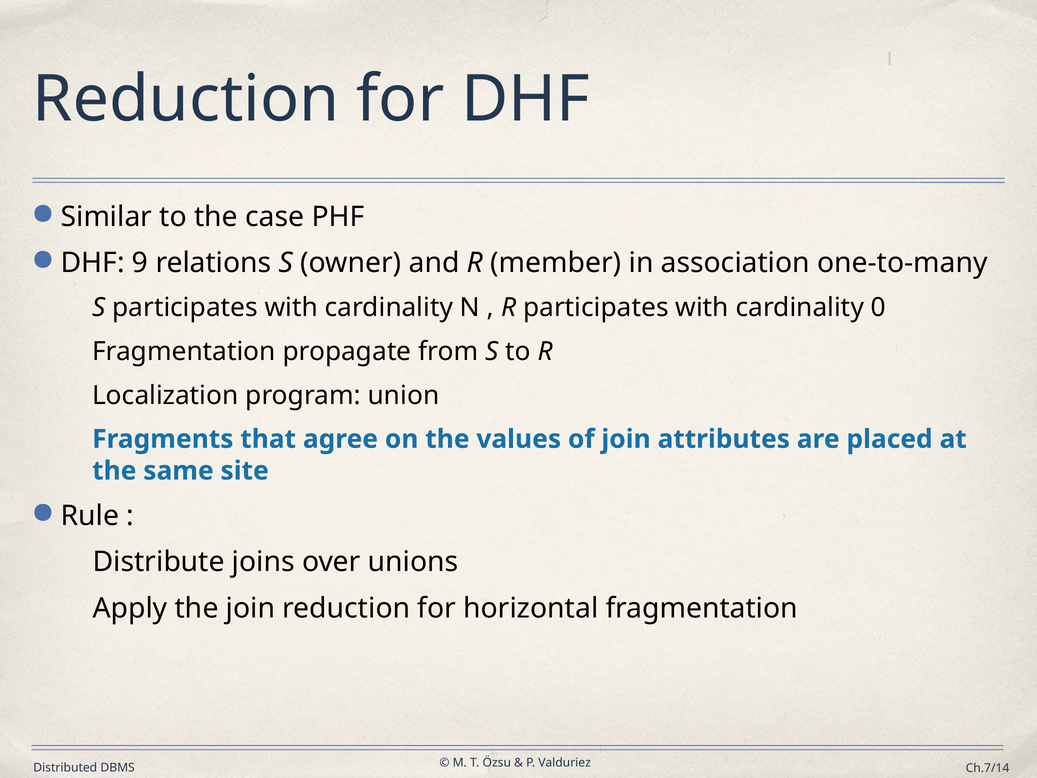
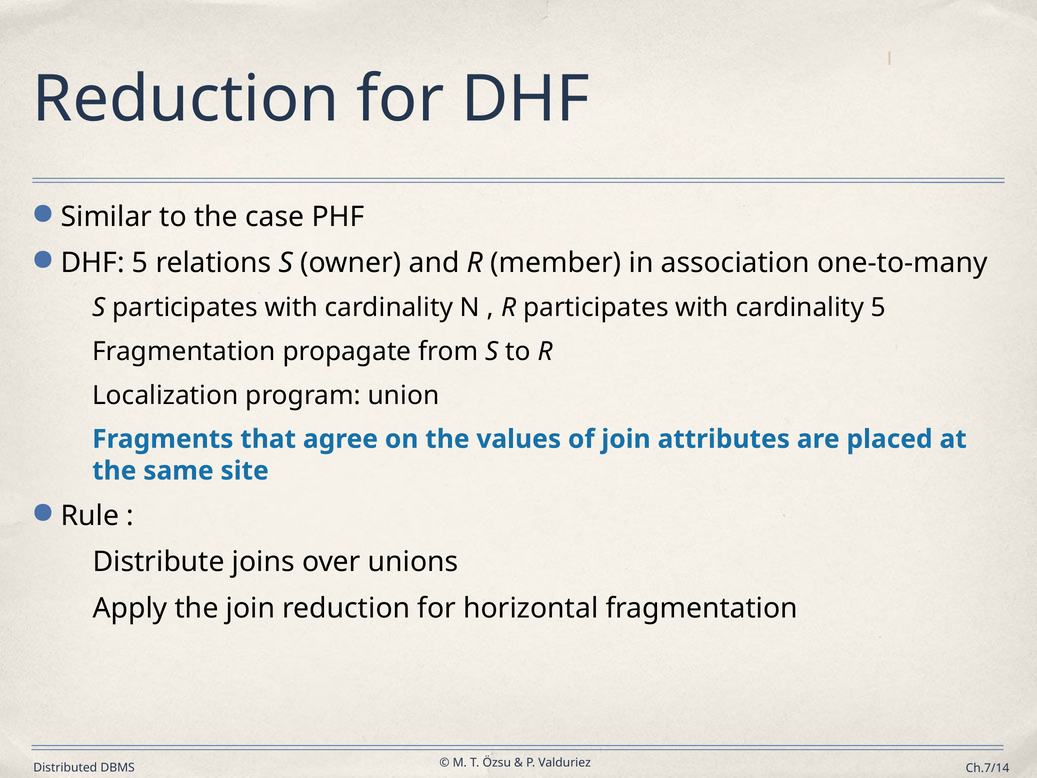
DHF 9: 9 -> 5
cardinality 0: 0 -> 5
